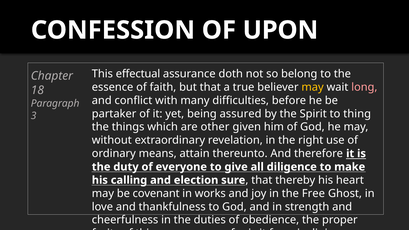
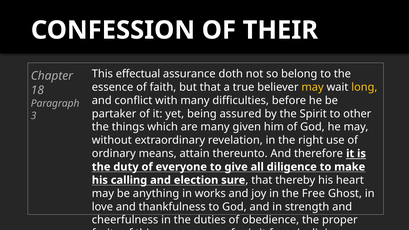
UPON: UPON -> THEIR
long colour: pink -> yellow
thing: thing -> other
are other: other -> many
covenant: covenant -> anything
